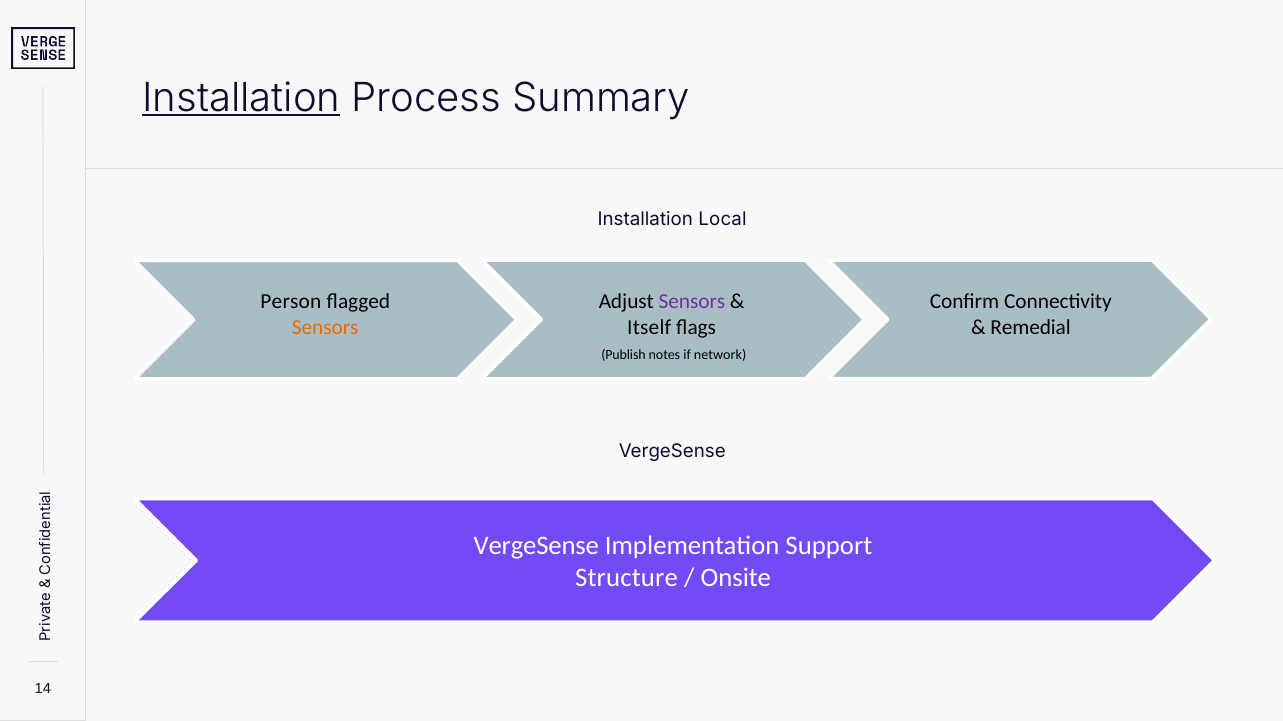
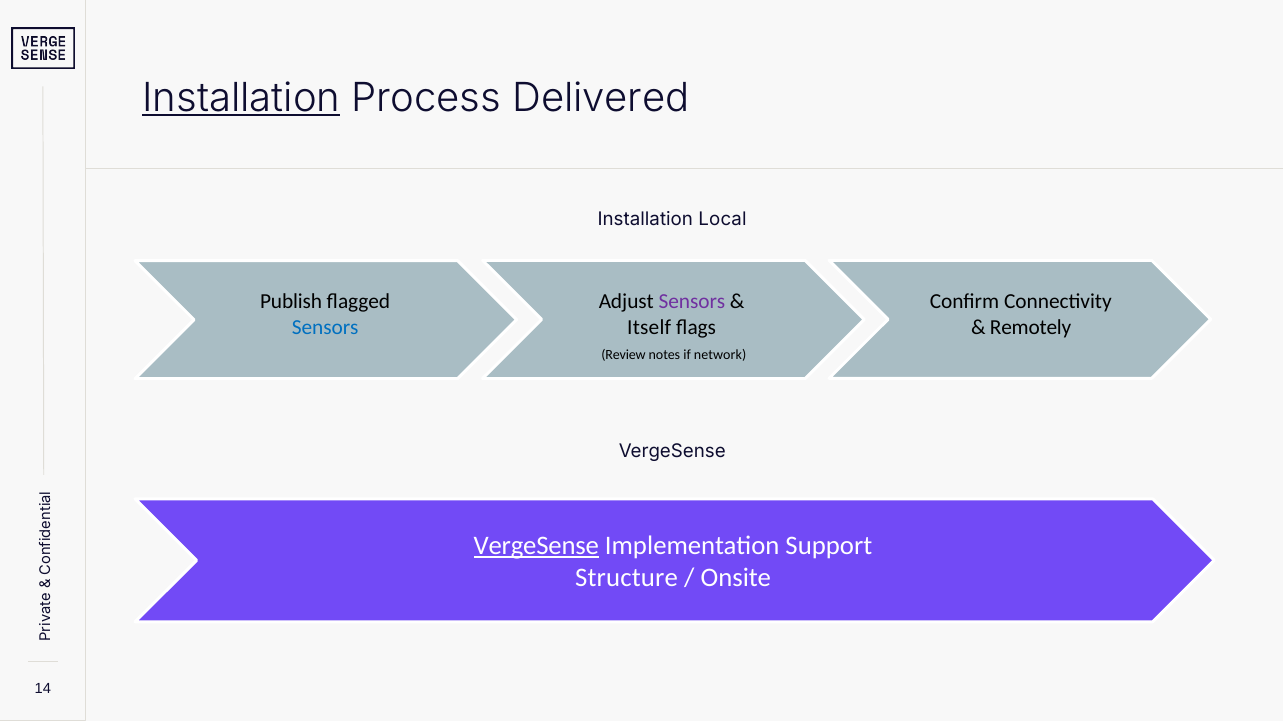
Summary: Summary -> Delivered
Person: Person -> Publish
Sensors at (325, 328) colour: orange -> blue
Remedial: Remedial -> Remotely
Publish: Publish -> Review
VergeSense at (536, 546) underline: none -> present
